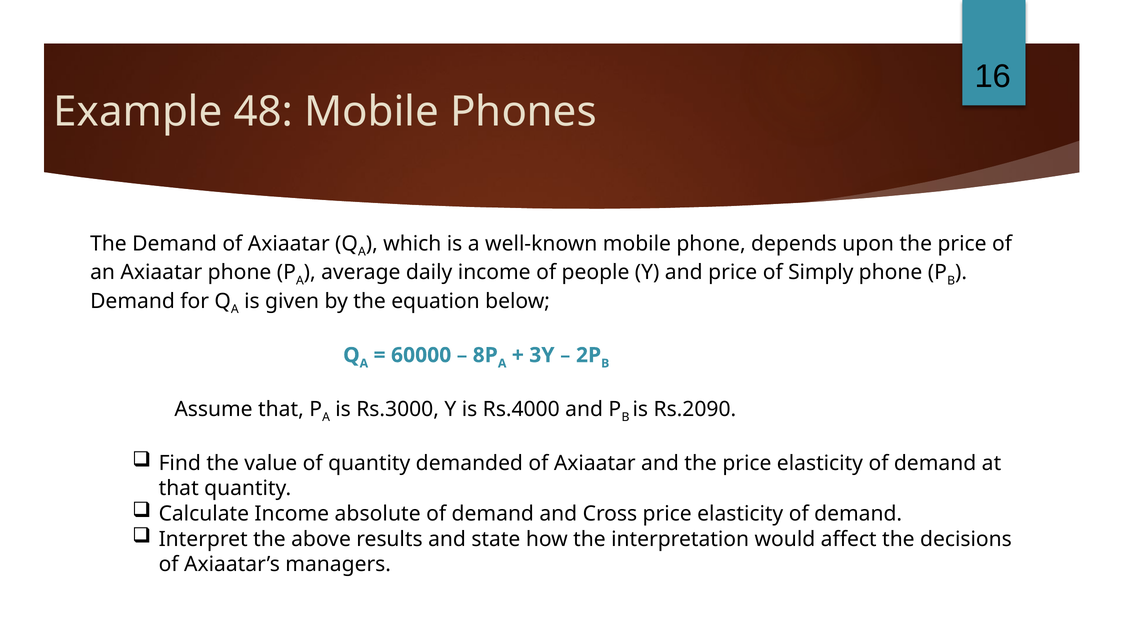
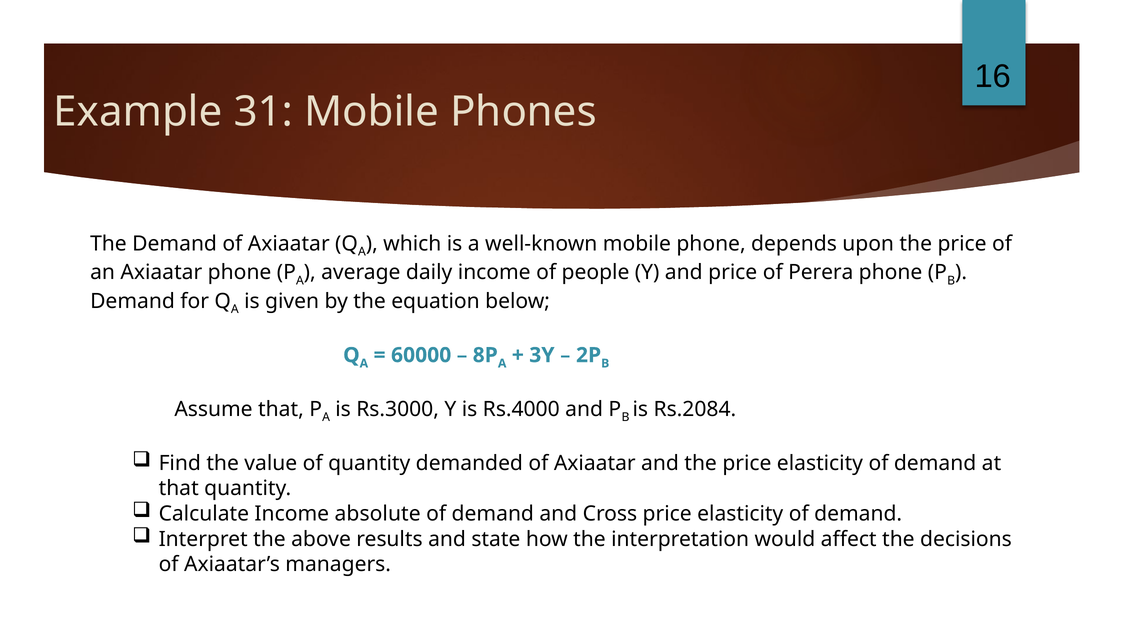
48: 48 -> 31
Simply: Simply -> Perera
Rs.2090: Rs.2090 -> Rs.2084
